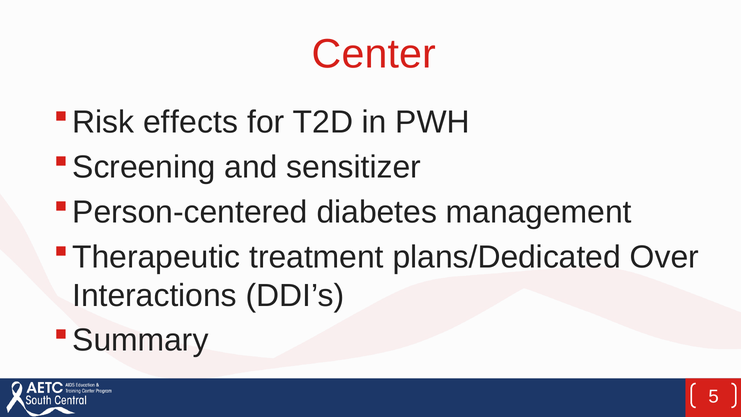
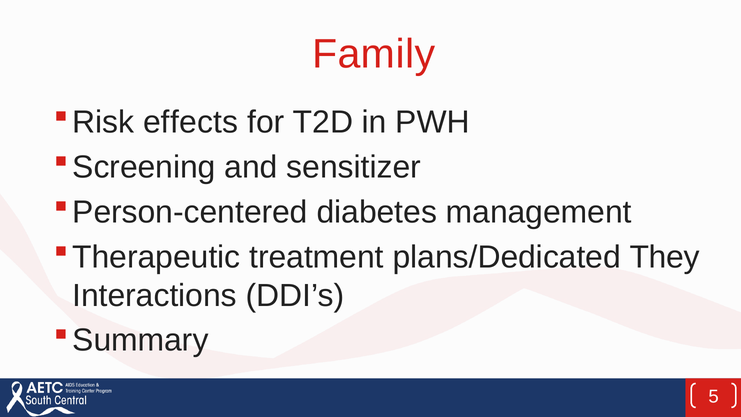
Center: Center -> Family
Over: Over -> They
